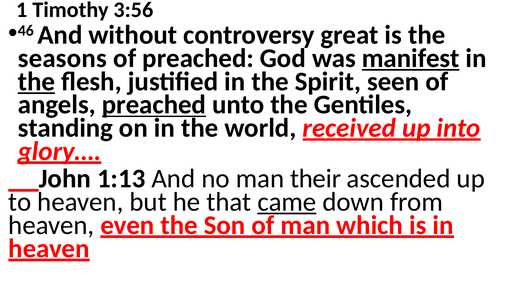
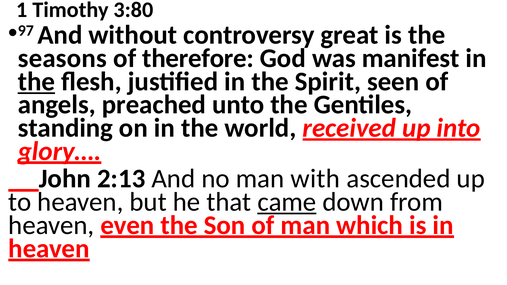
3:56: 3:56 -> 3:80
46: 46 -> 97
of preached: preached -> therefore
manifest underline: present -> none
preached at (154, 105) underline: present -> none
1:13: 1:13 -> 2:13
their: their -> with
